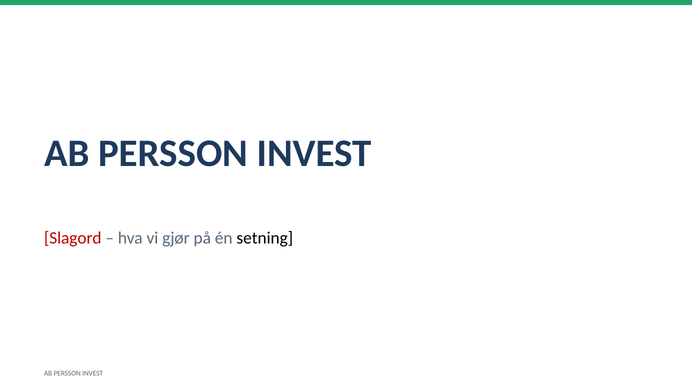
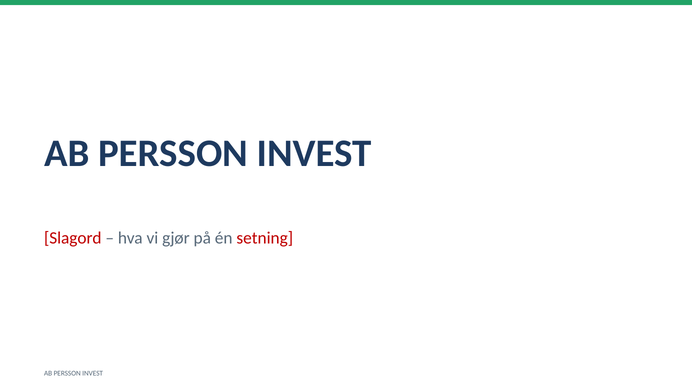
setning colour: black -> red
